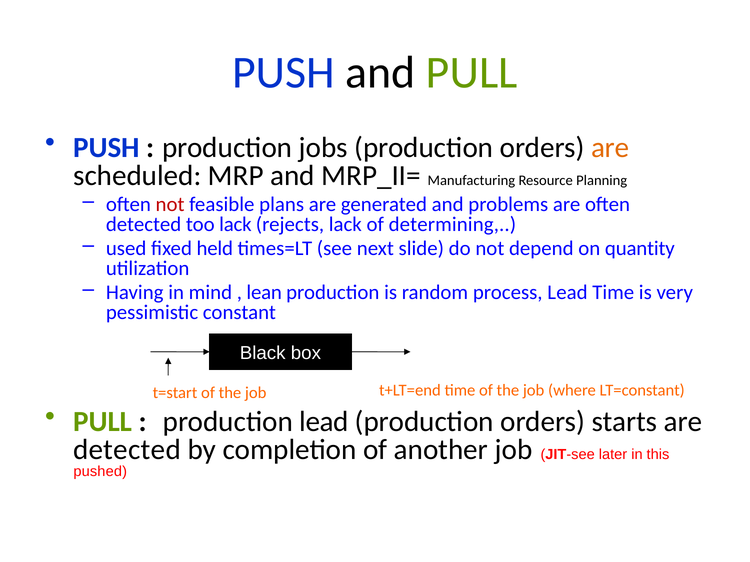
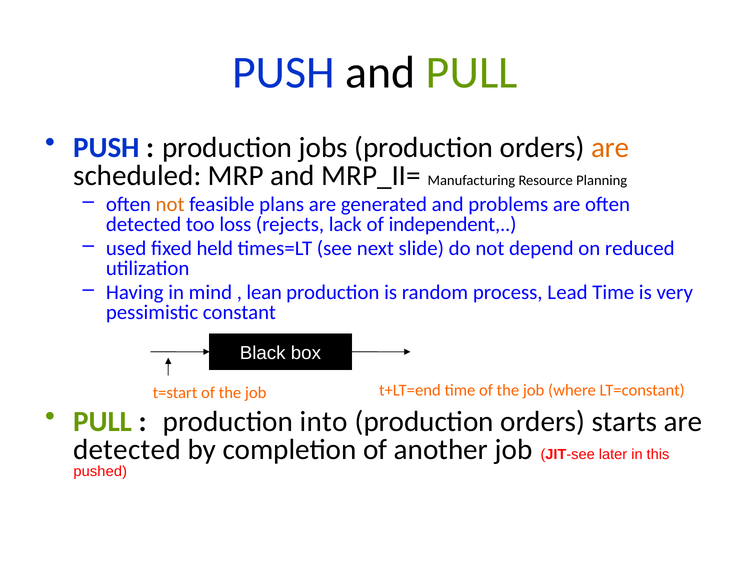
not at (170, 204) colour: red -> orange
too lack: lack -> loss
determining: determining -> independent
quantity: quantity -> reduced
production lead: lead -> into
